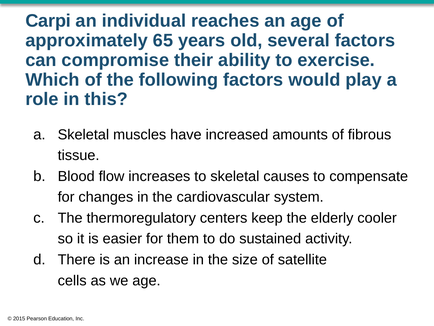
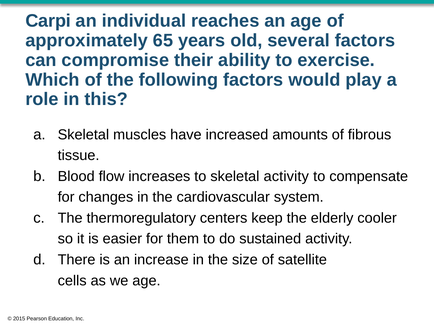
skeletal causes: causes -> activity
